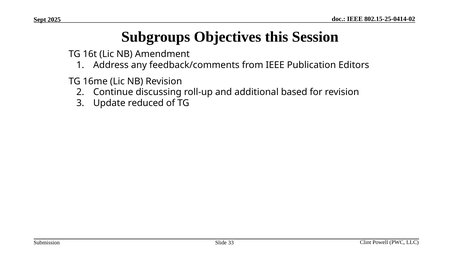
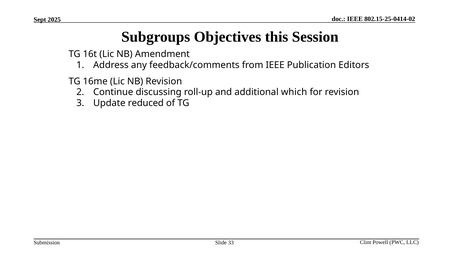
based: based -> which
